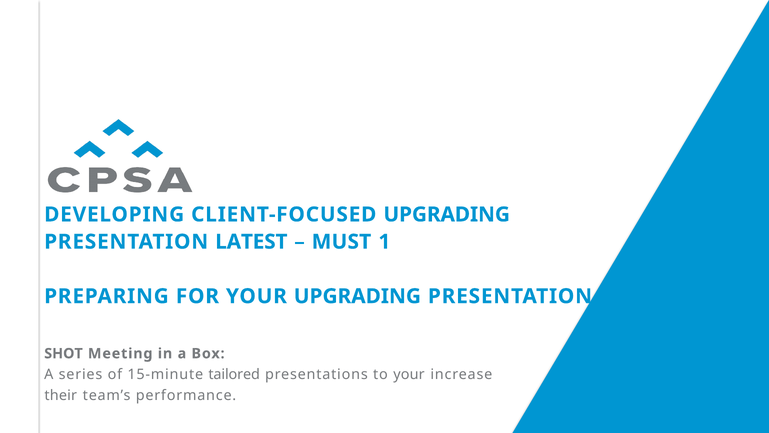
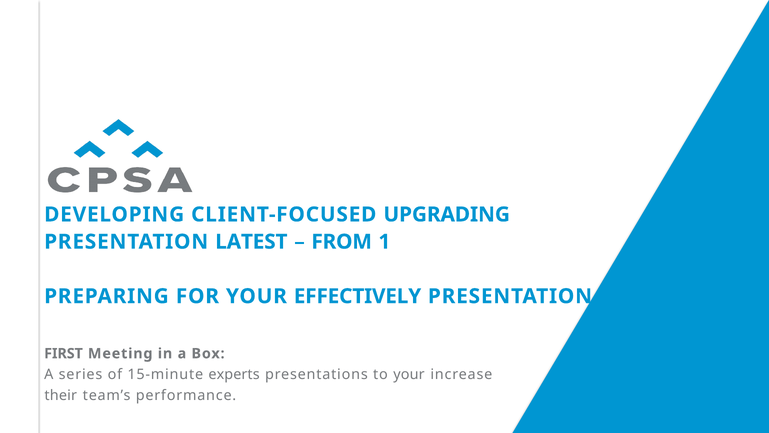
MUST: MUST -> FROM
YOUR UPGRADING: UPGRADING -> EFFECTIVELY
SHOT: SHOT -> FIRST
tailored: tailored -> experts
